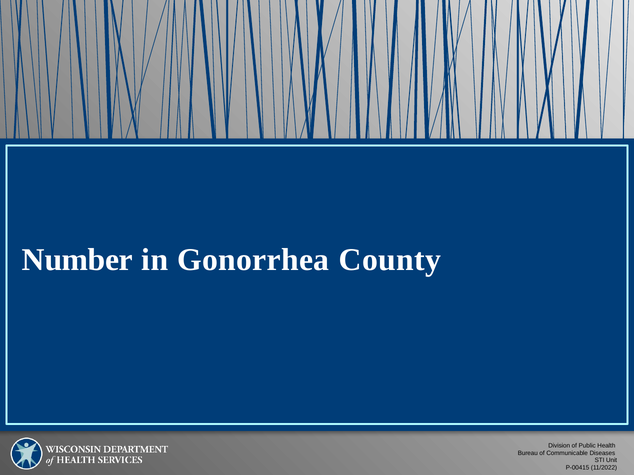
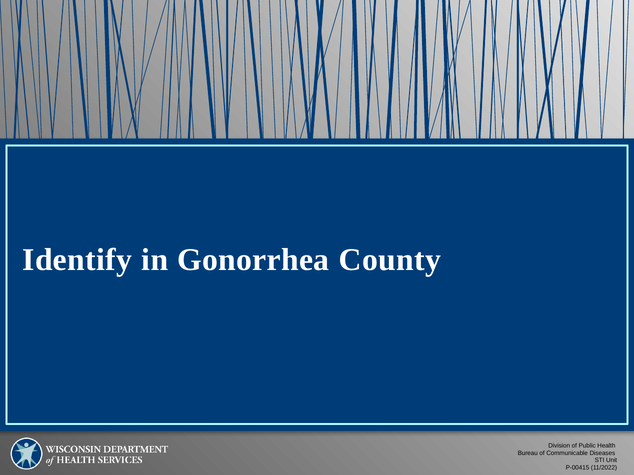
Number: Number -> Identify
